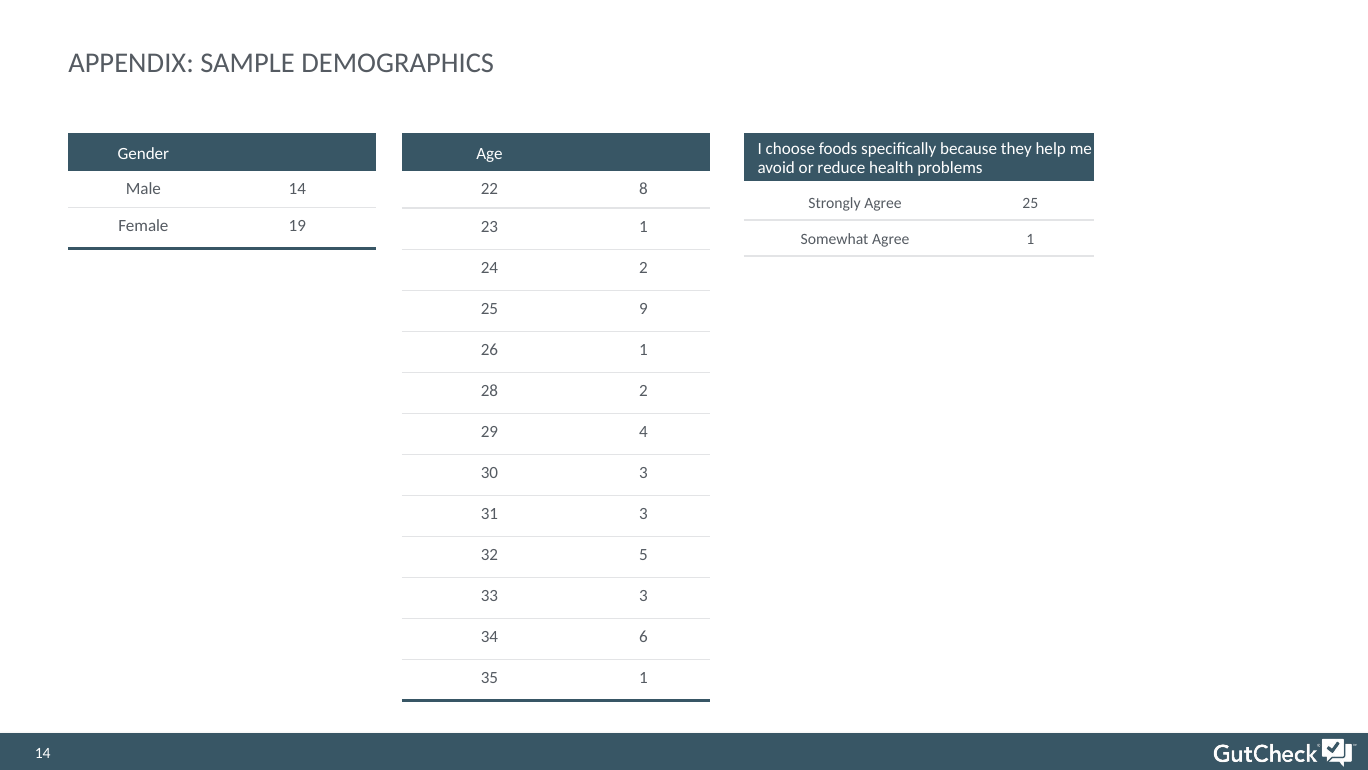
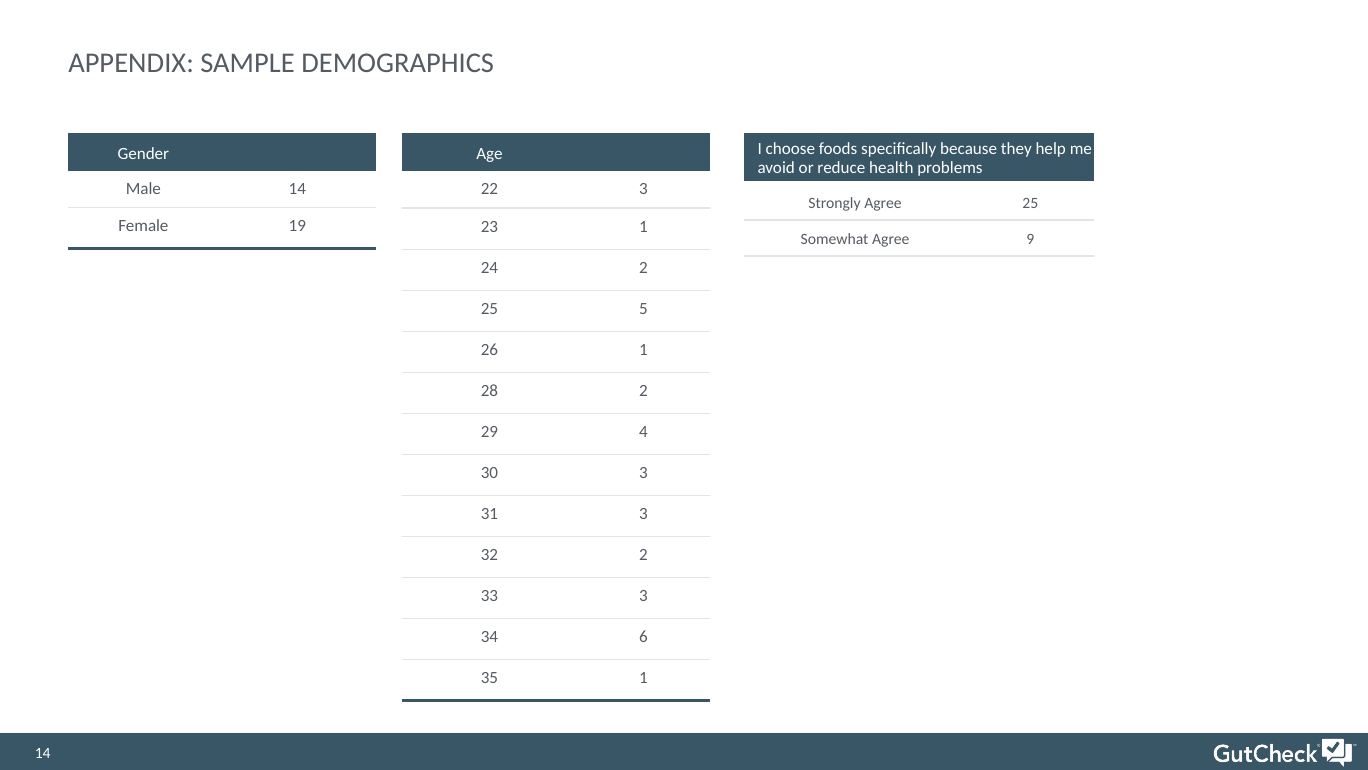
22 8: 8 -> 3
Agree 1: 1 -> 9
9: 9 -> 5
32 5: 5 -> 2
